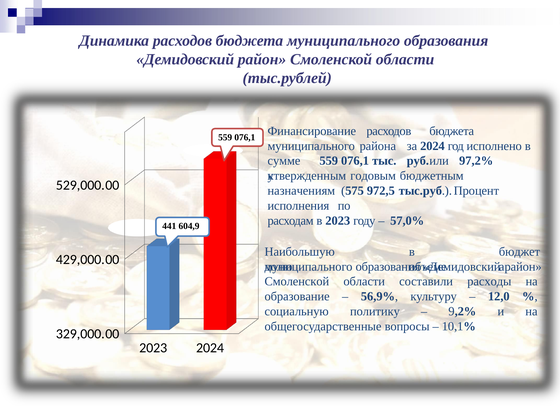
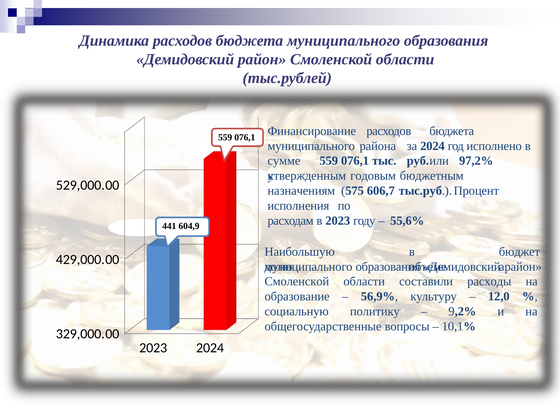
972,5: 972,5 -> 606,7
57,0%: 57,0% -> 55,6%
